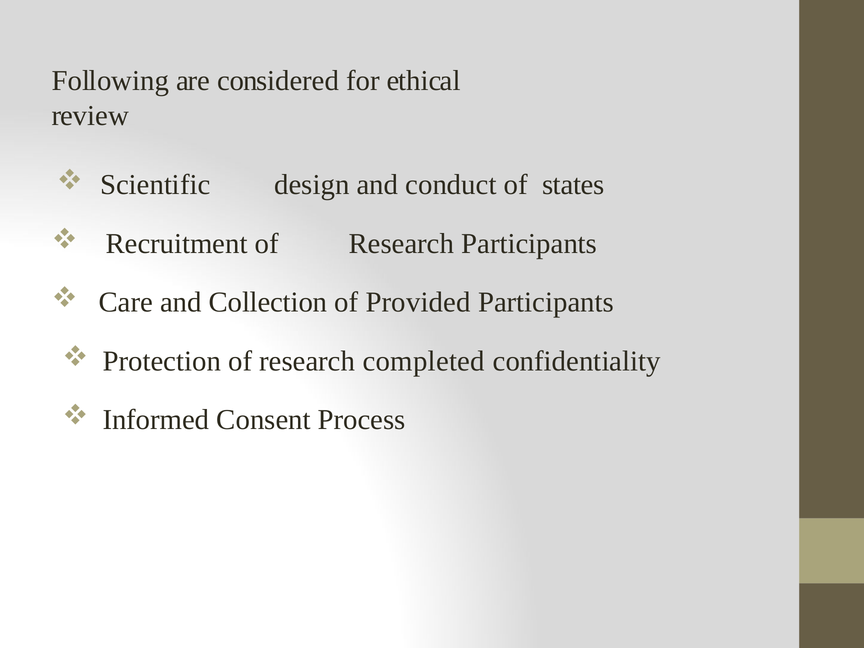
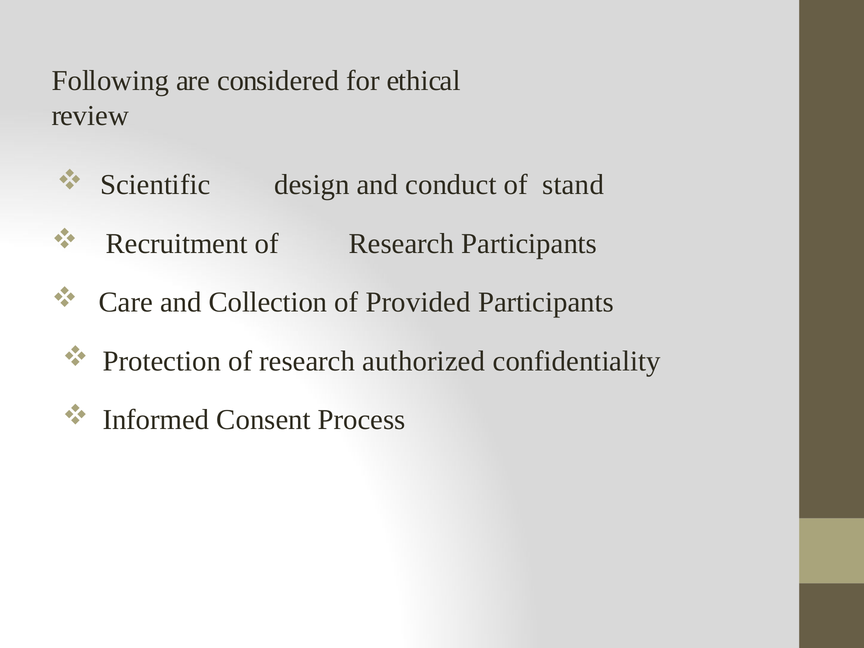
states: states -> stand
completed: completed -> authorized
